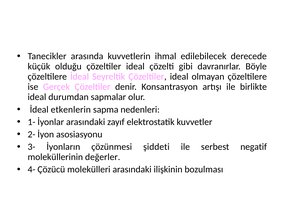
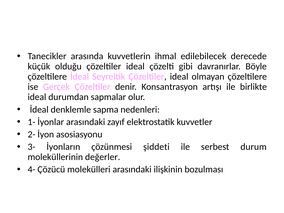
etkenlerin: etkenlerin -> denklemle
negatif: negatif -> durum
